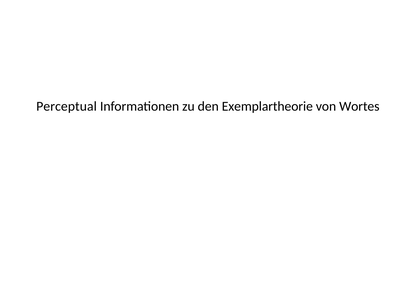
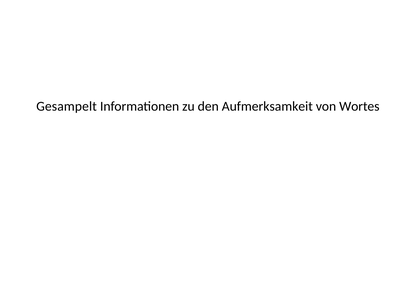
Perceptual: Perceptual -> Gesampelt
Exemplartheorie: Exemplartheorie -> Aufmerksamkeit
